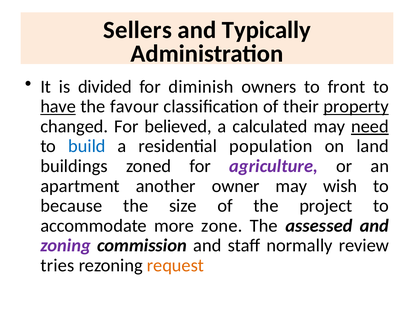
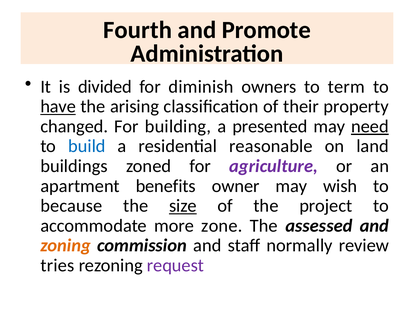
Sellers: Sellers -> Fourth
Typically: Typically -> Promote
front: front -> term
favour: favour -> arising
property underline: present -> none
believed: believed -> building
calculated: calculated -> presented
population: population -> reasonable
another: another -> benefits
size underline: none -> present
zoning colour: purple -> orange
request colour: orange -> purple
